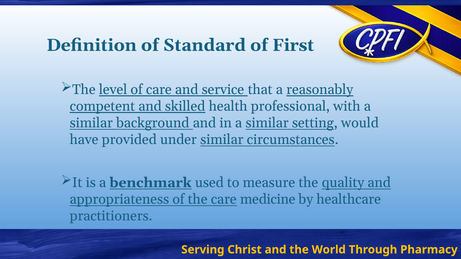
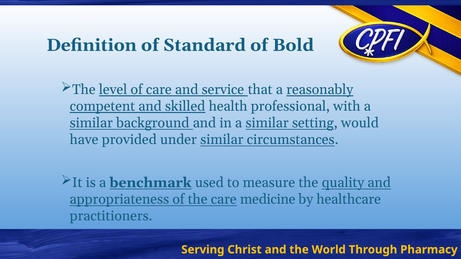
First: First -> Bold
